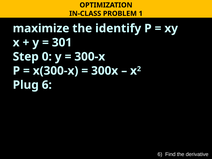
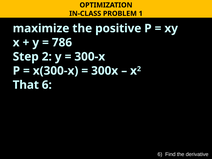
identify: identify -> positive
301: 301 -> 786
Step 0: 0 -> 2
Plug: Plug -> That
